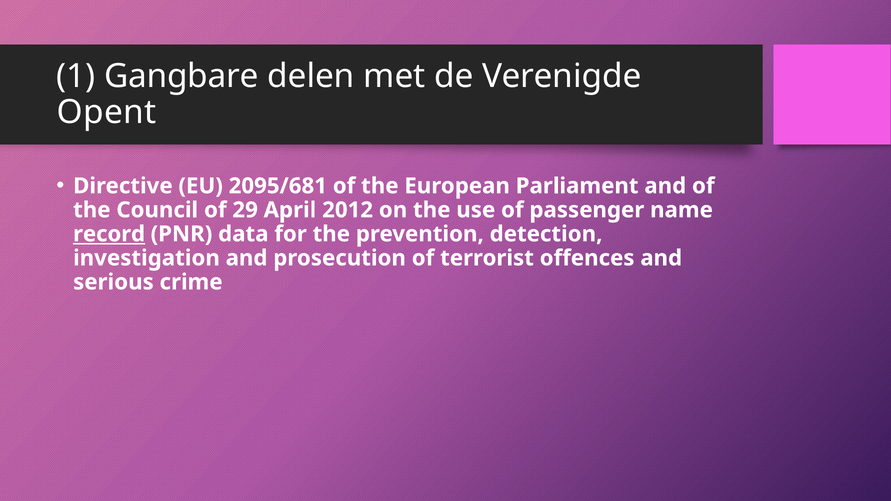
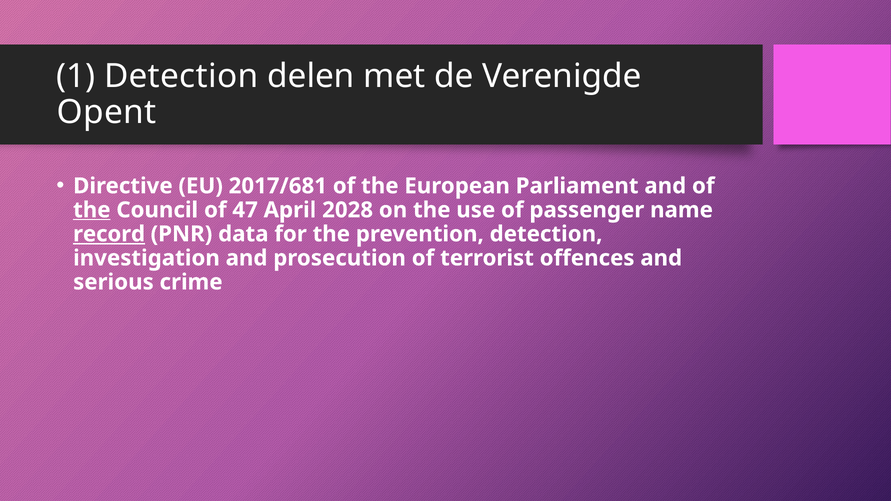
1 Gangbare: Gangbare -> Detection
2095/681: 2095/681 -> 2017/681
the at (92, 210) underline: none -> present
29: 29 -> 47
2012: 2012 -> 2028
